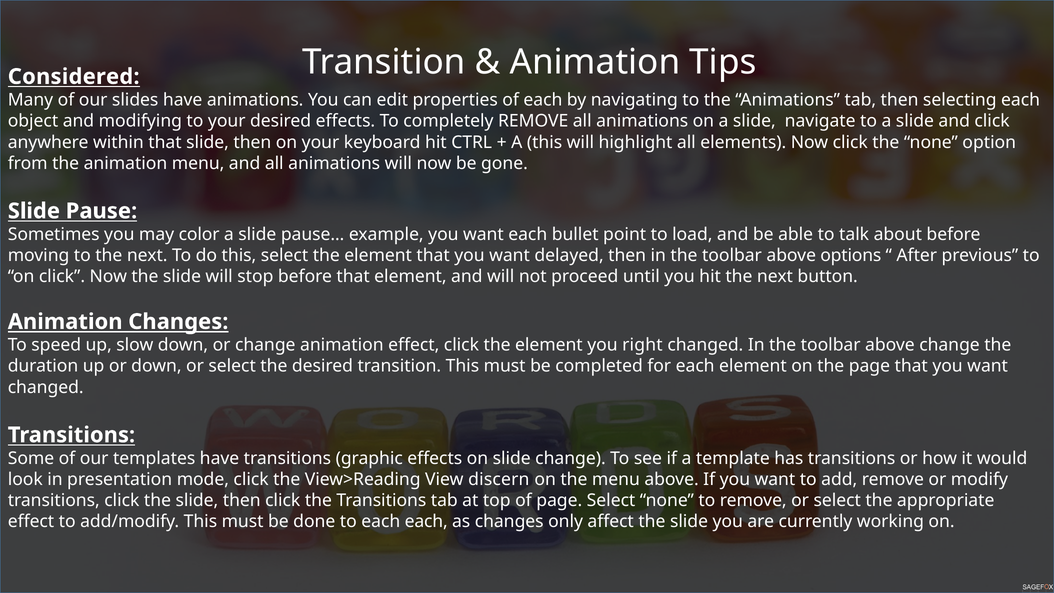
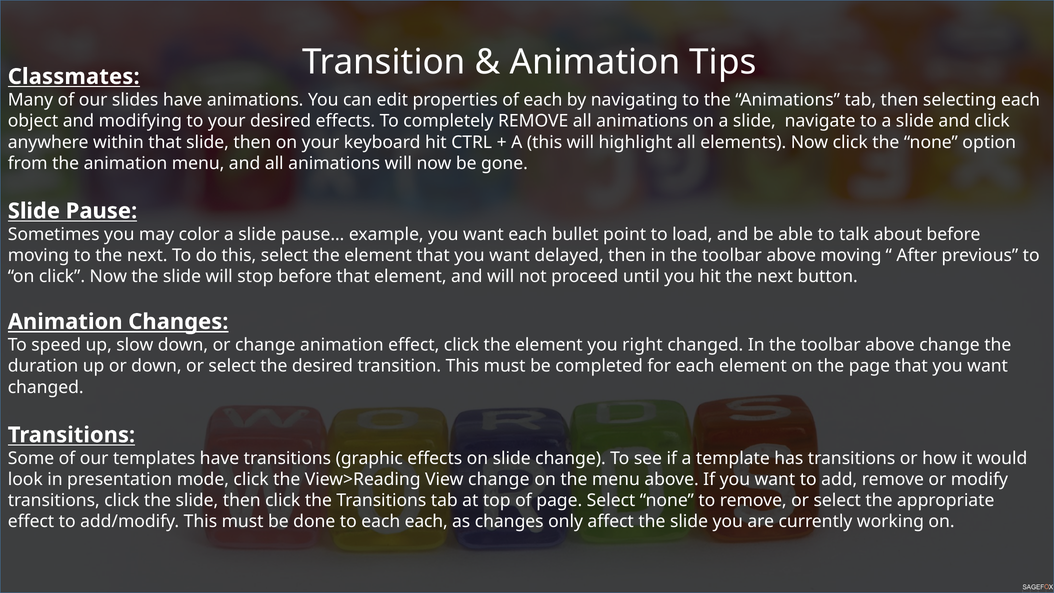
Considered: Considered -> Classmates
above options: options -> moving
View discern: discern -> change
